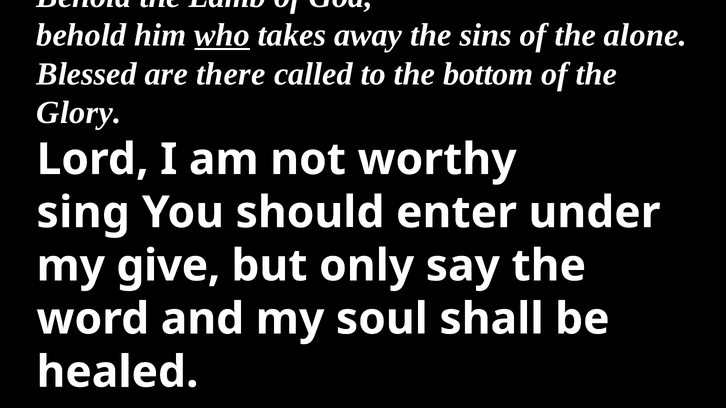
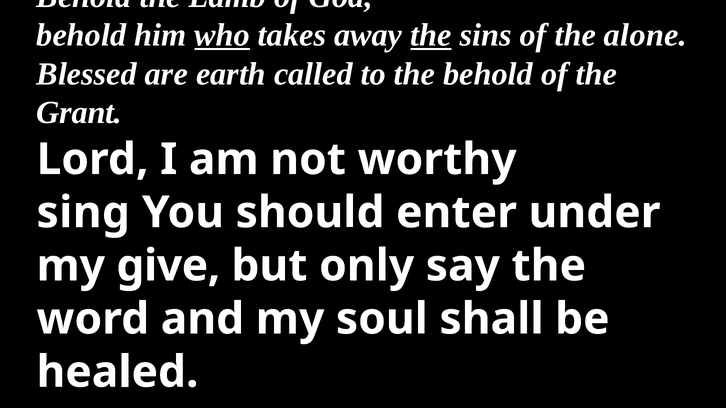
the at (431, 35) underline: none -> present
there: there -> earth
the bottom: bottom -> behold
Glory: Glory -> Grant
